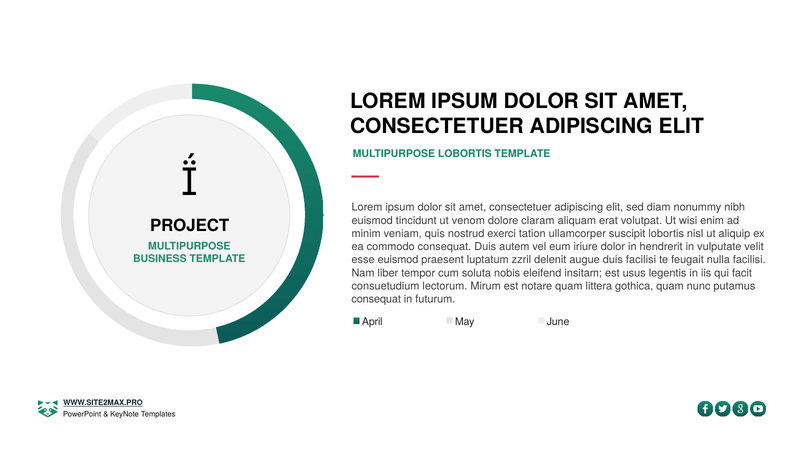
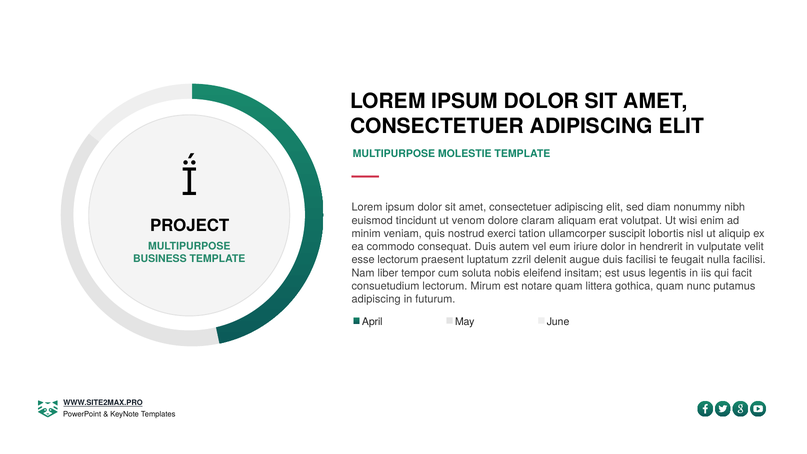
MULTIPURPOSE LOBORTIS: LOBORTIS -> MOLESTIE
esse euismod: euismod -> lectorum
consequat at (376, 299): consequat -> adipiscing
